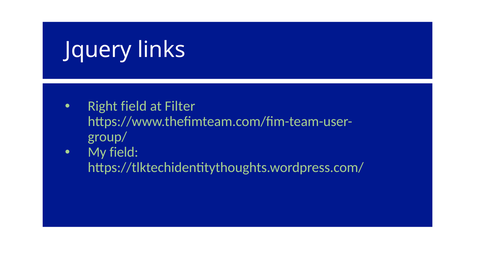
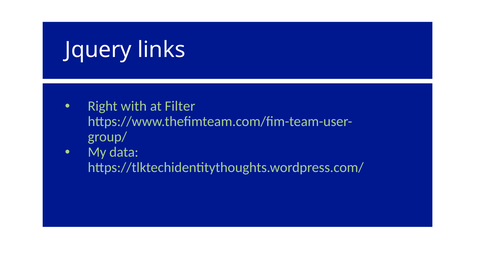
Right field: field -> with
My field: field -> data
